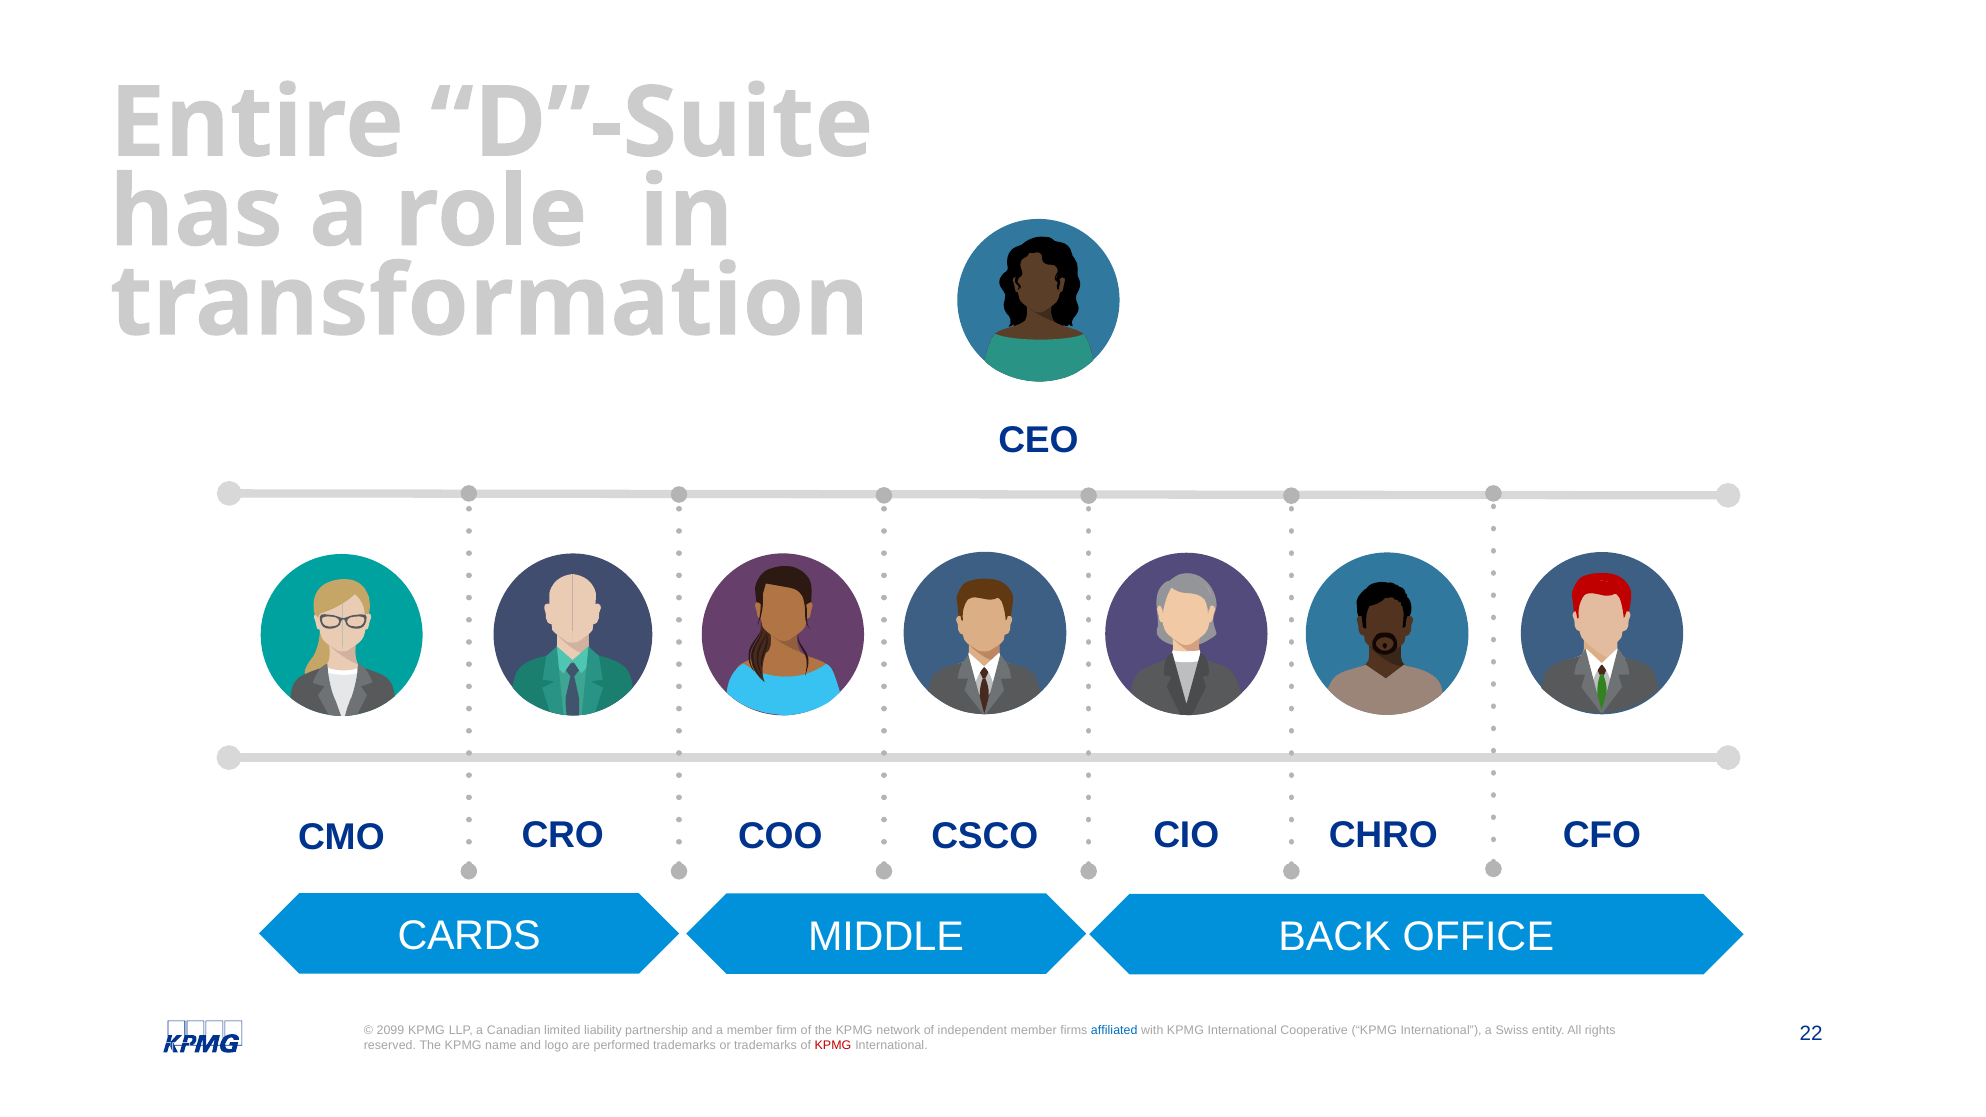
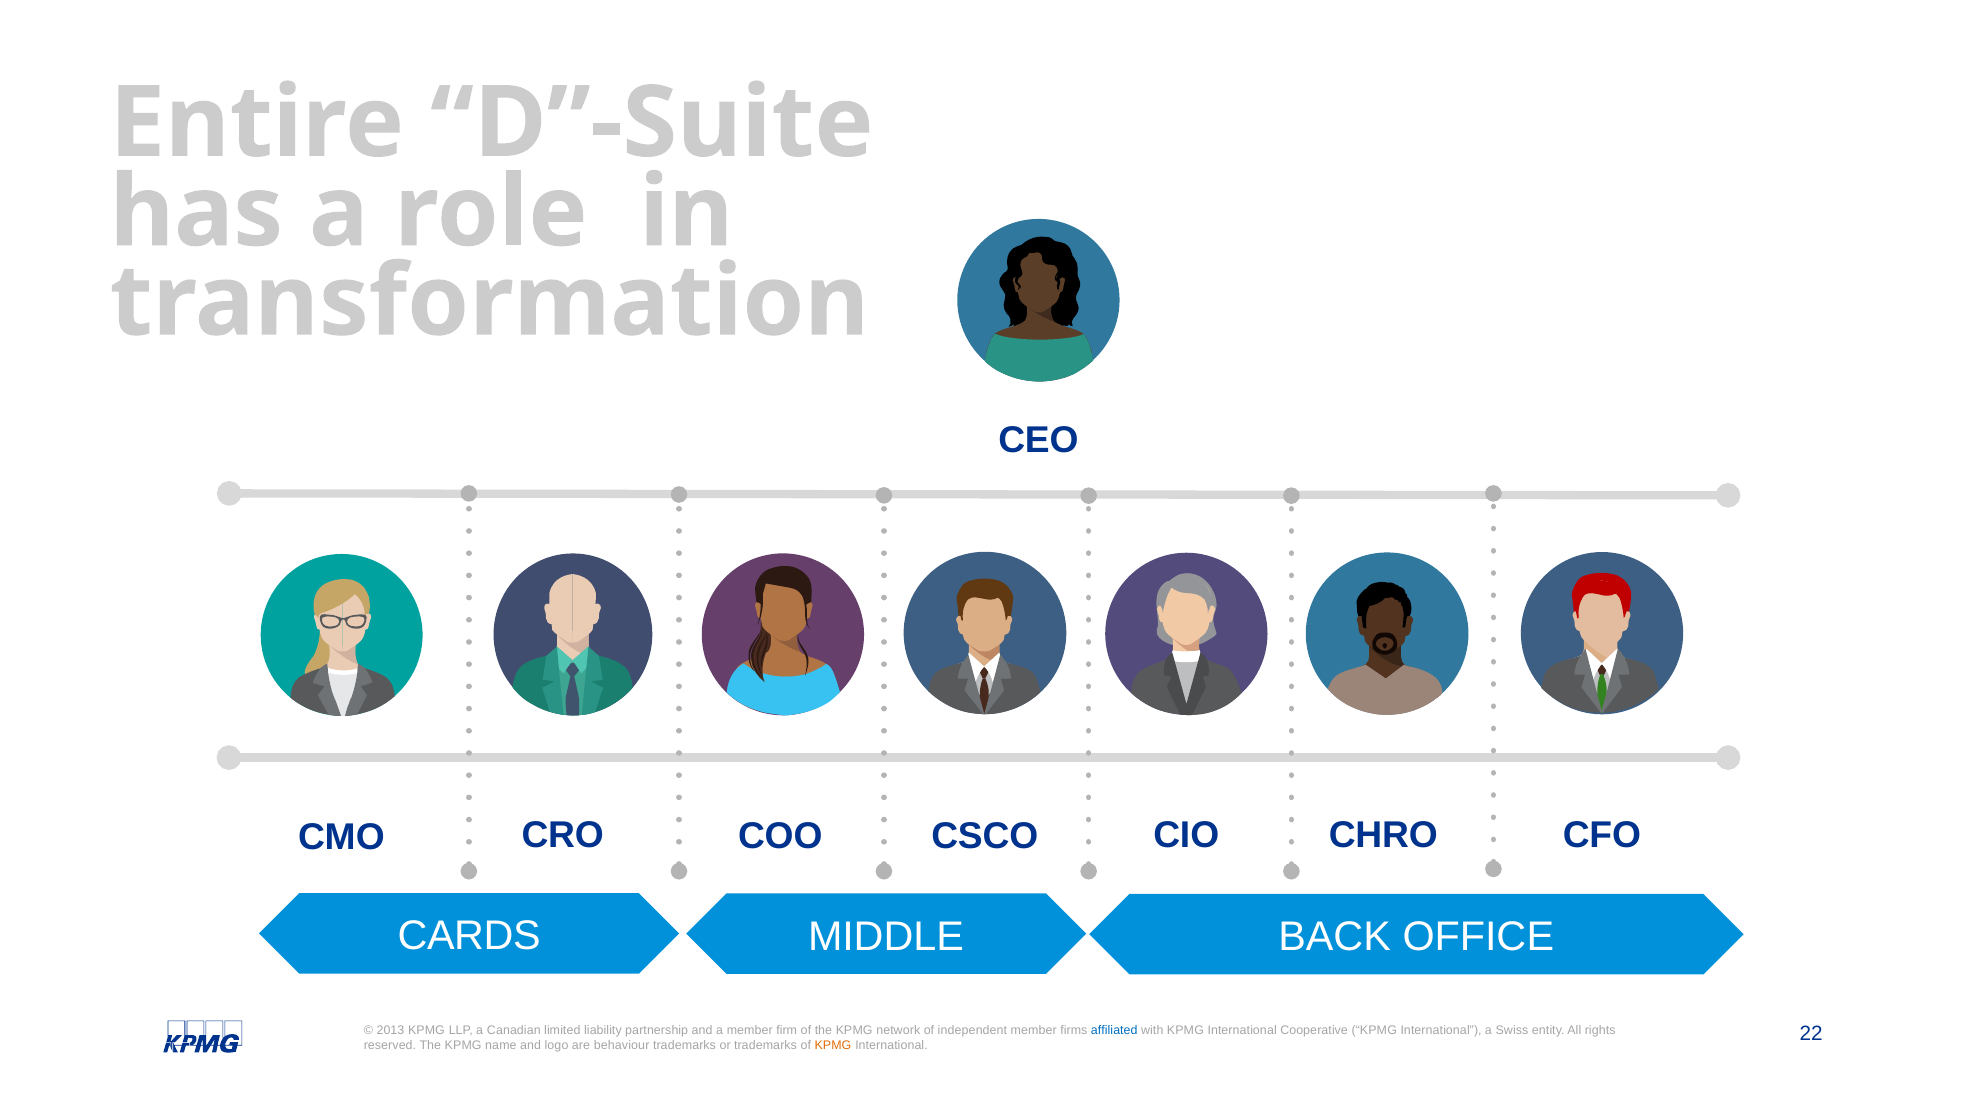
2099: 2099 -> 2013
performed: performed -> behaviour
KPMG at (833, 1045) colour: red -> orange
